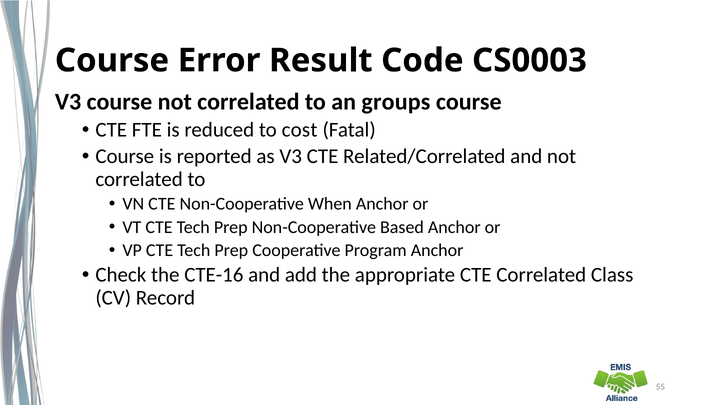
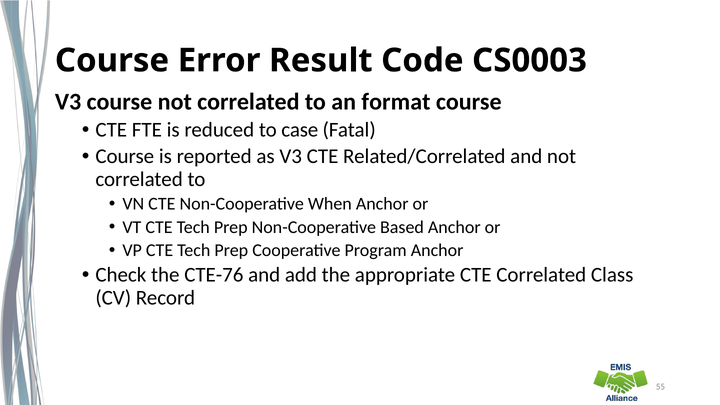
groups: groups -> format
cost: cost -> case
CTE-16: CTE-16 -> CTE-76
